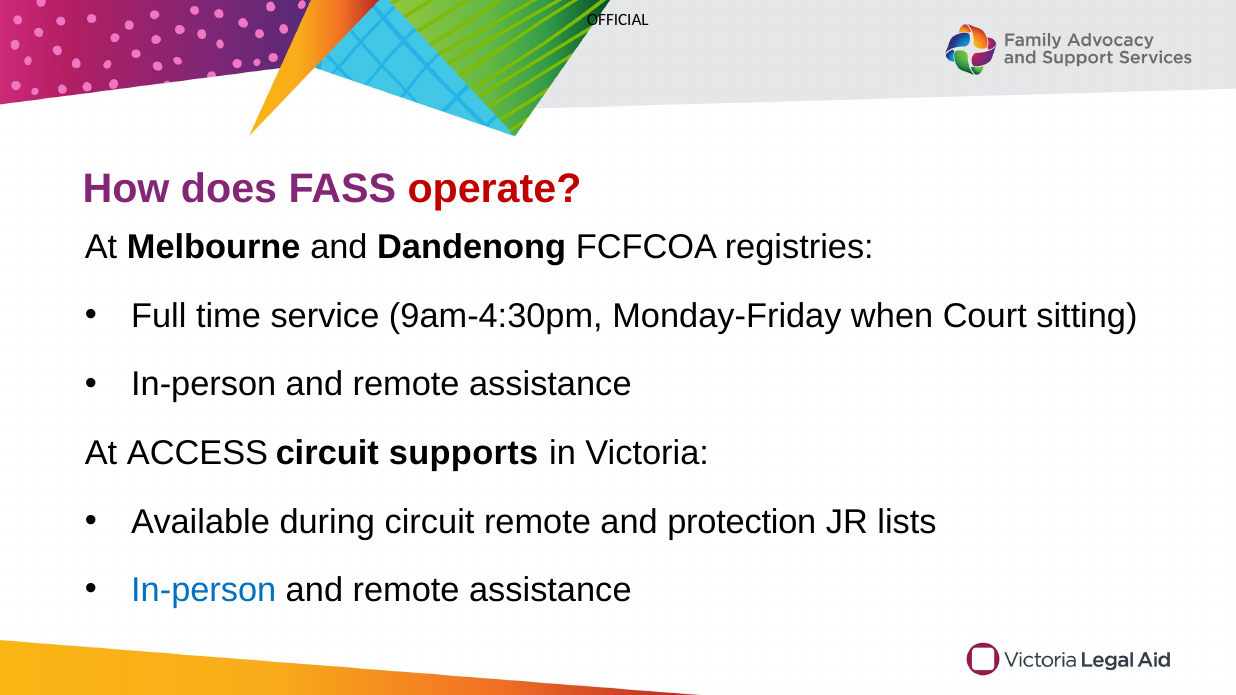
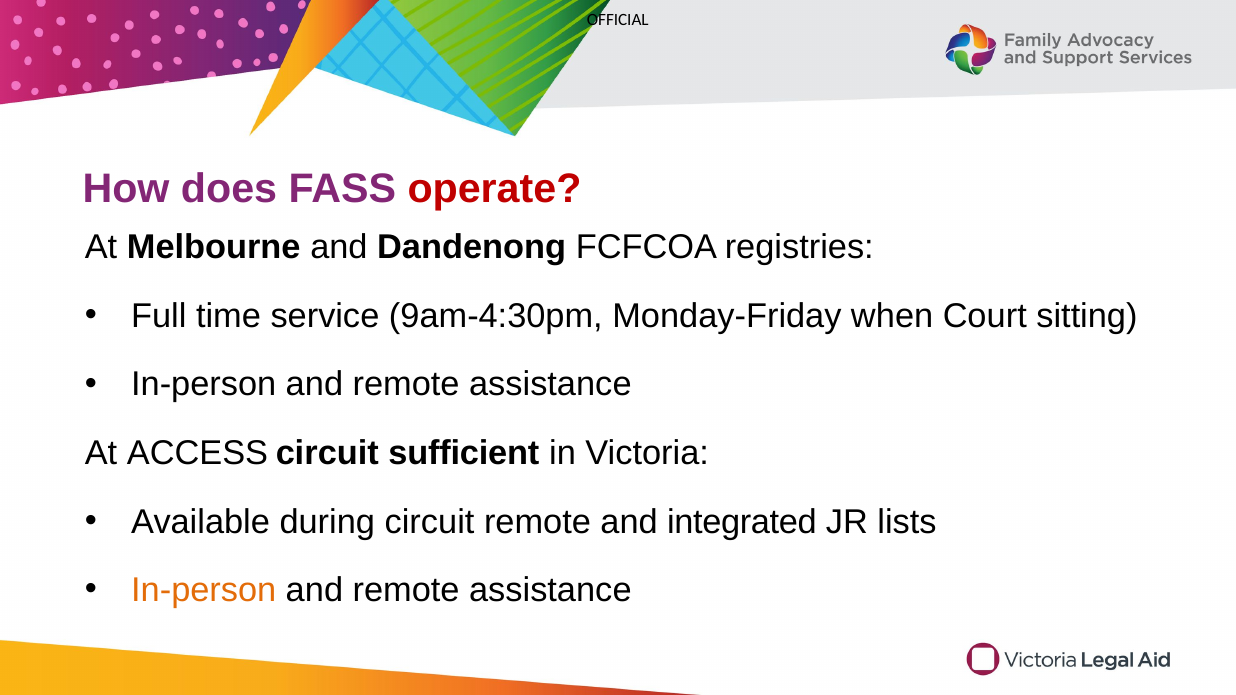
supports: supports -> sufficient
protection: protection -> integrated
In-person at (204, 591) colour: blue -> orange
